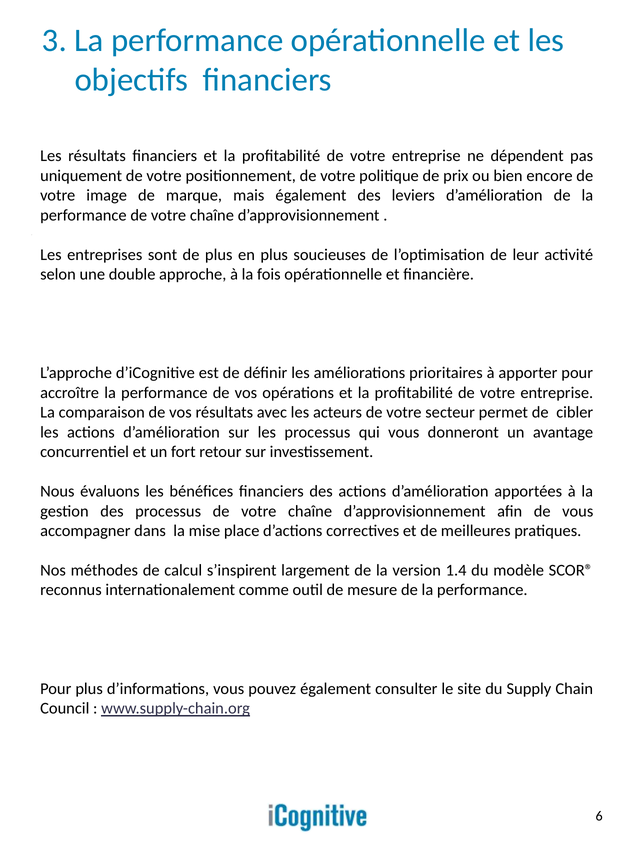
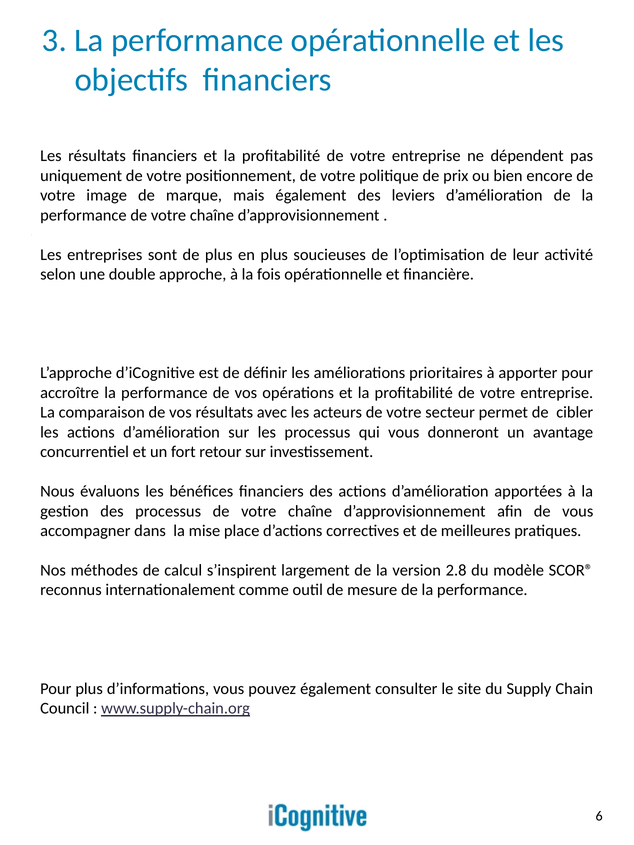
1.4: 1.4 -> 2.8
